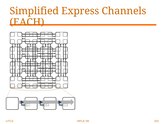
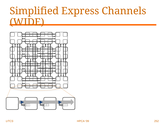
EACH: EACH -> WIDE
